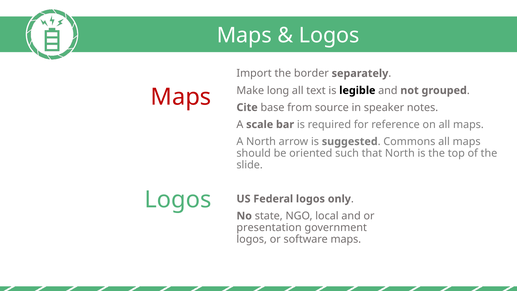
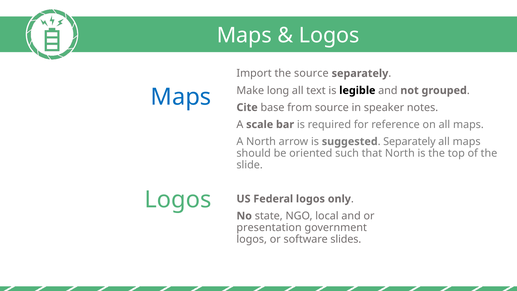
the border: border -> source
Maps at (181, 97) colour: red -> blue
Commons at (409, 141): Commons -> Separately
software maps: maps -> slides
